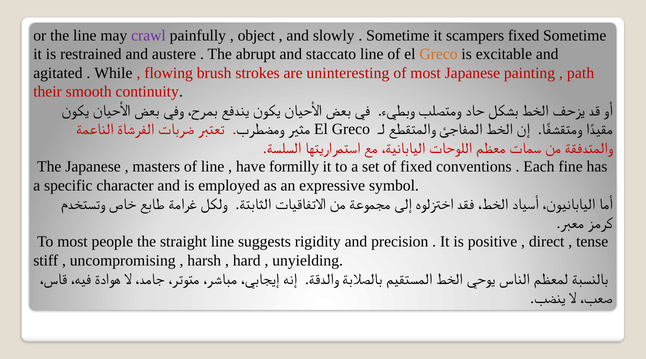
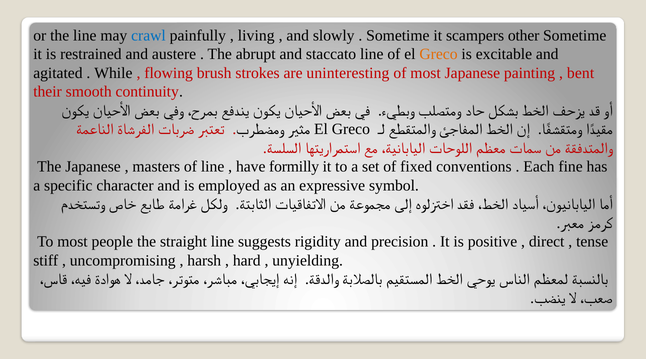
crawl colour: purple -> blue
object: object -> living
scampers fixed: fixed -> other
path: path -> bent
